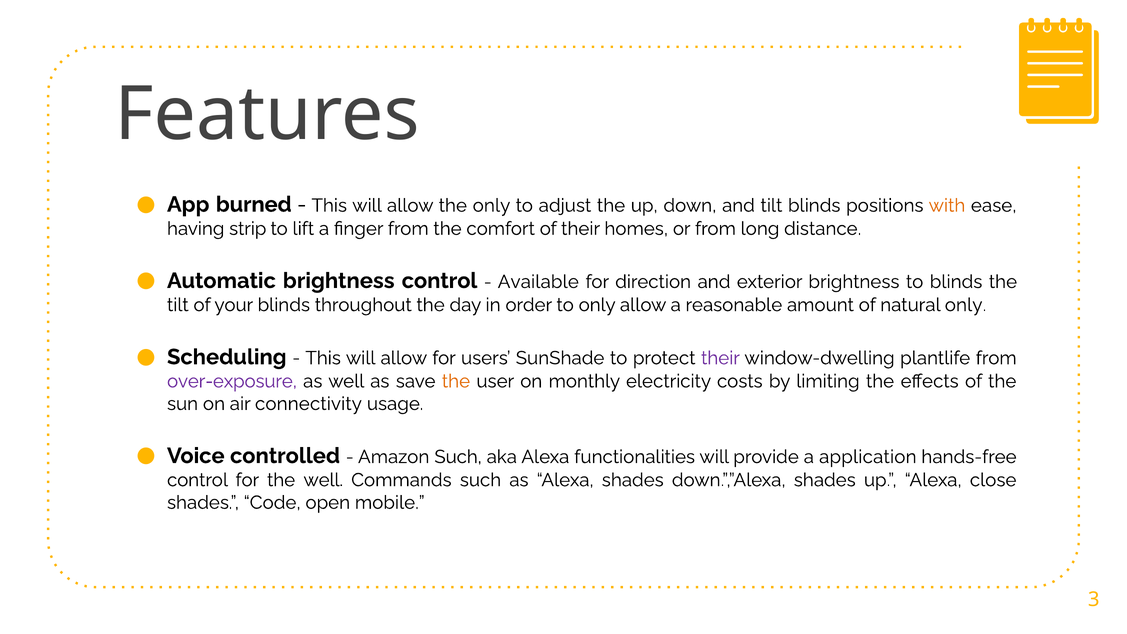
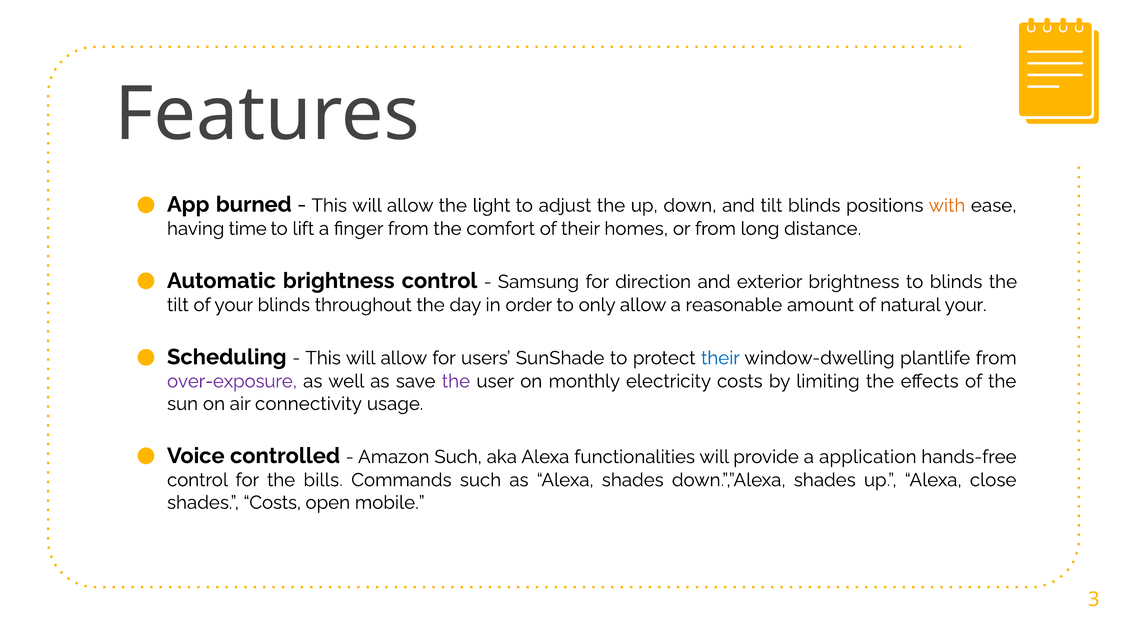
the only: only -> light
strip: strip -> time
Available: Available -> Samsung
natural only: only -> your
their at (720, 358) colour: purple -> blue
the at (456, 381) colour: orange -> purple
the well: well -> bills
shades Code: Code -> Costs
